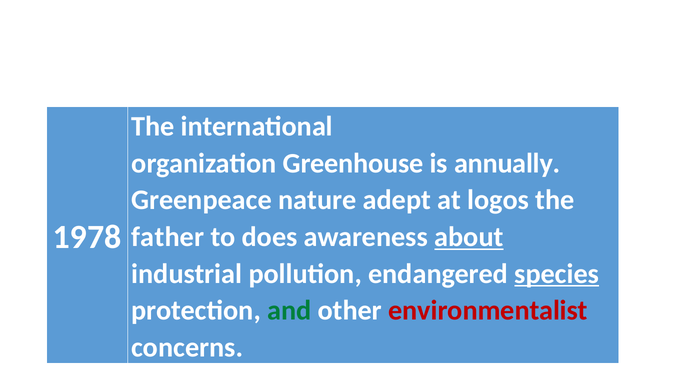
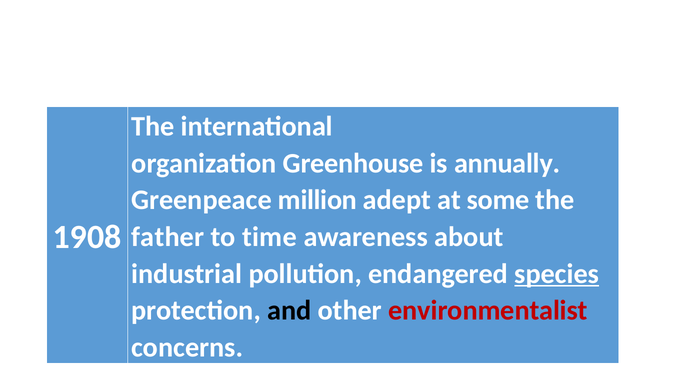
nature: nature -> million
logos: logos -> some
1978: 1978 -> 1908
does: does -> time
about underline: present -> none
and colour: green -> black
